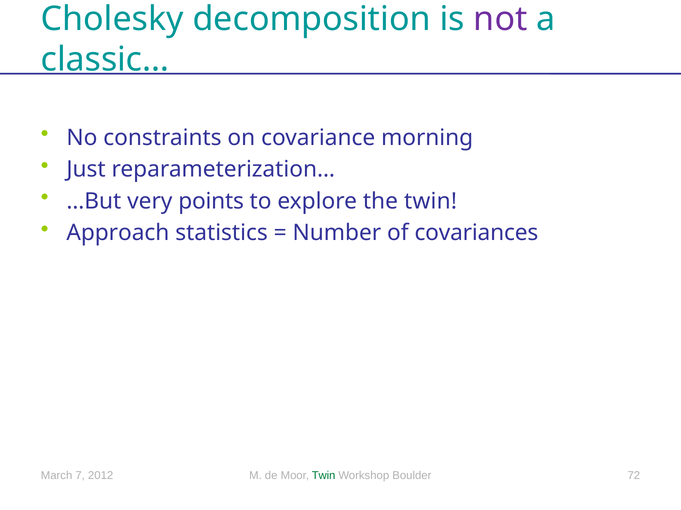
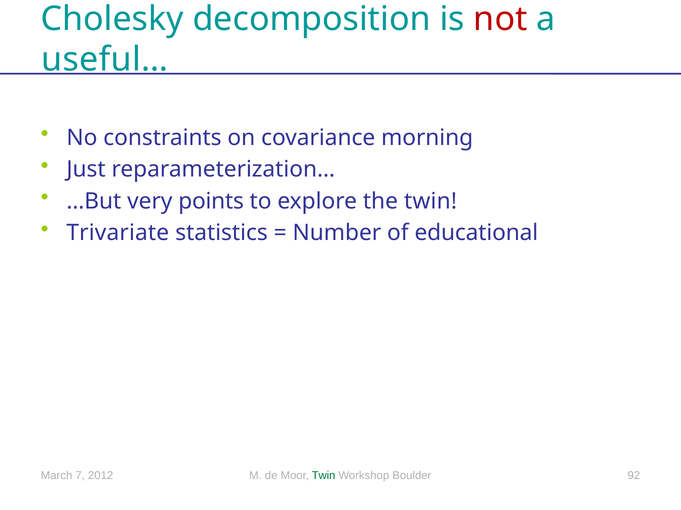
not colour: purple -> red
classic…: classic… -> useful…
Approach: Approach -> Trivariate
covariances: covariances -> educational
72: 72 -> 92
